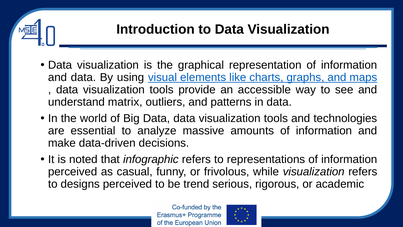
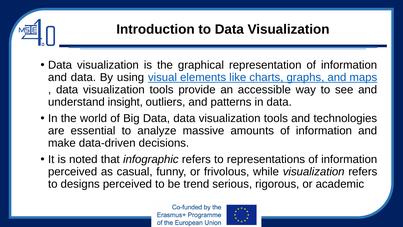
matrix: matrix -> insight
